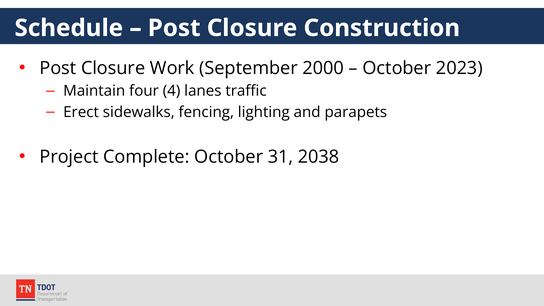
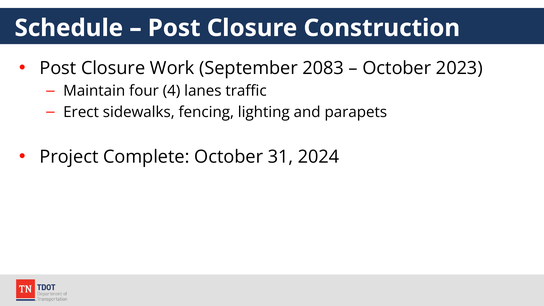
2000: 2000 -> 2083
2038: 2038 -> 2024
